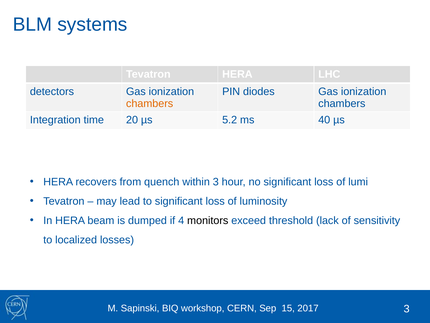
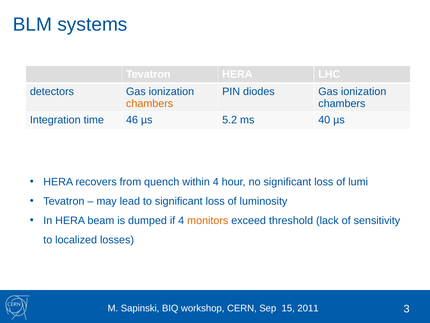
20: 20 -> 46
within 3: 3 -> 4
monitors colour: black -> orange
2017: 2017 -> 2011
